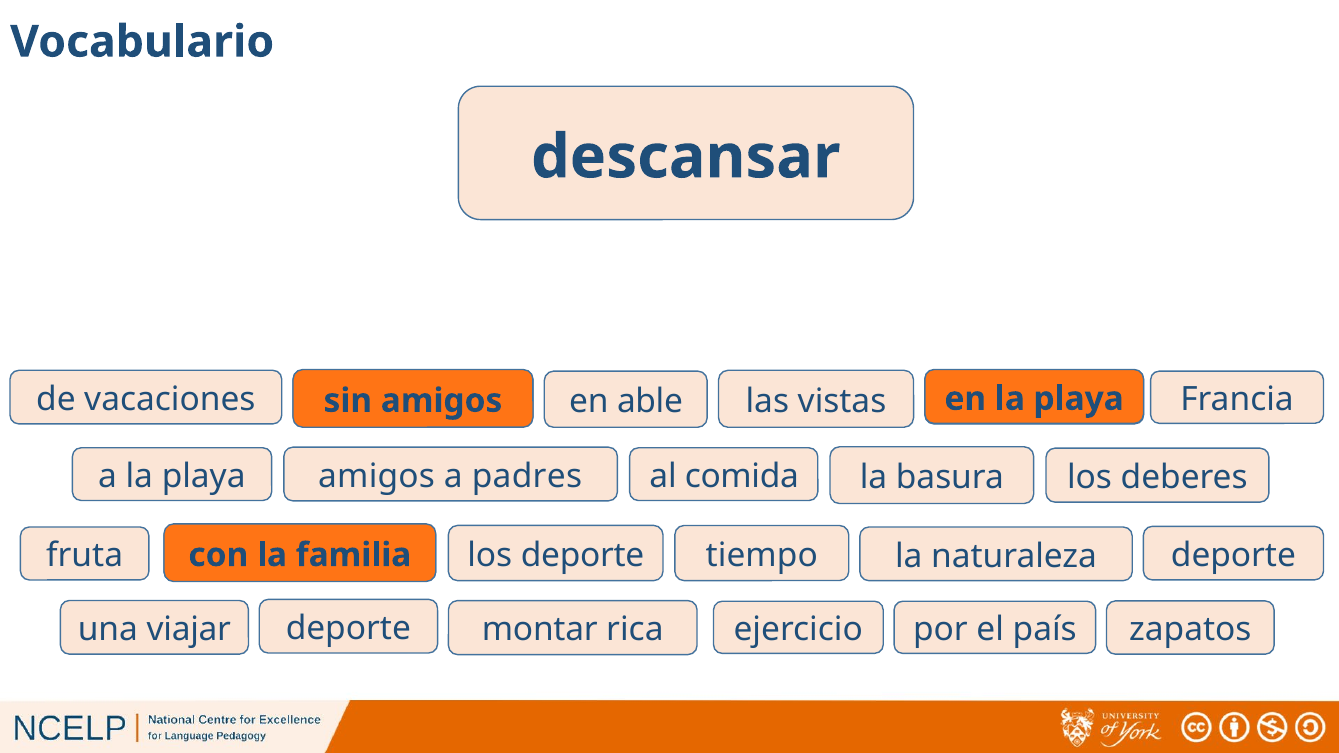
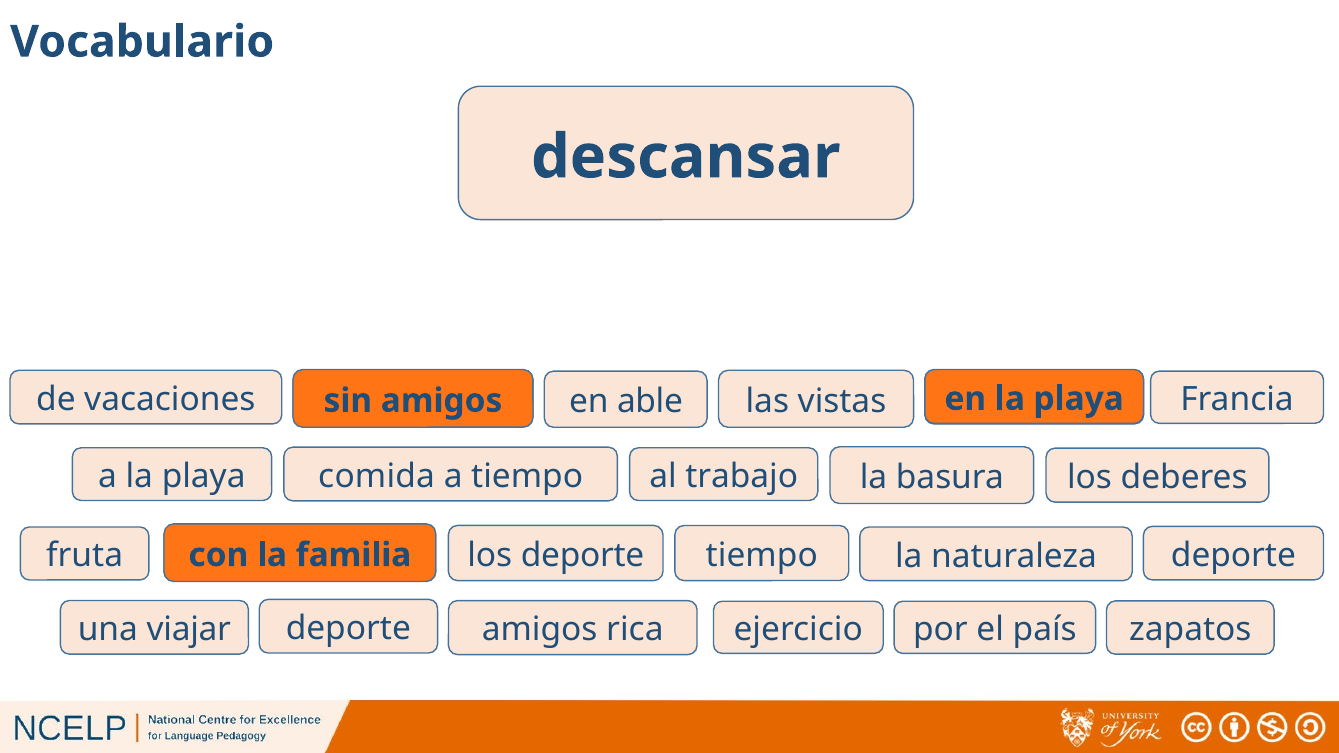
amigos at (377, 476): amigos -> comida
a padres: padres -> tiempo
comida: comida -> trabajo
montar at (540, 630): montar -> amigos
